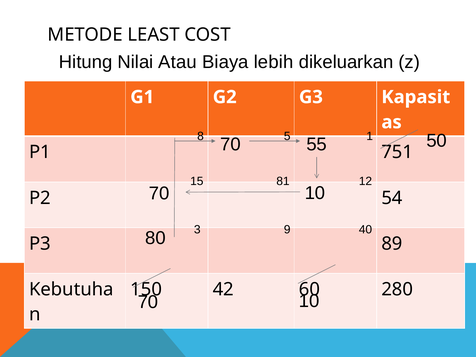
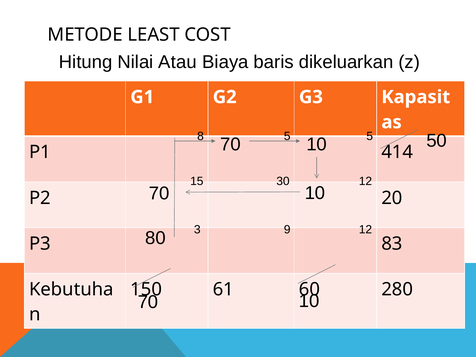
lebih: lebih -> baris
5 1: 1 -> 5
70 55: 55 -> 10
751: 751 -> 414
81: 81 -> 30
54: 54 -> 20
9 40: 40 -> 12
89: 89 -> 83
42: 42 -> 61
